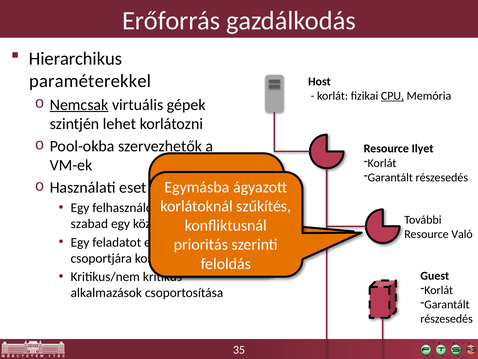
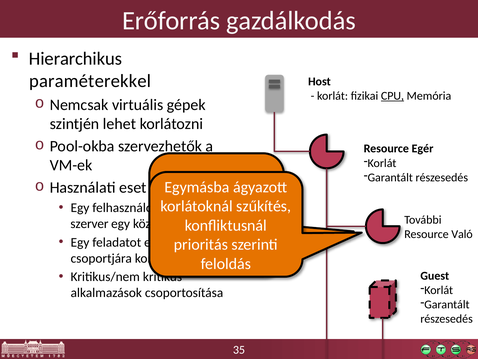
Nemcsak underline: present -> none
Ilyet: Ilyet -> Egér
szabad: szabad -> szerver
